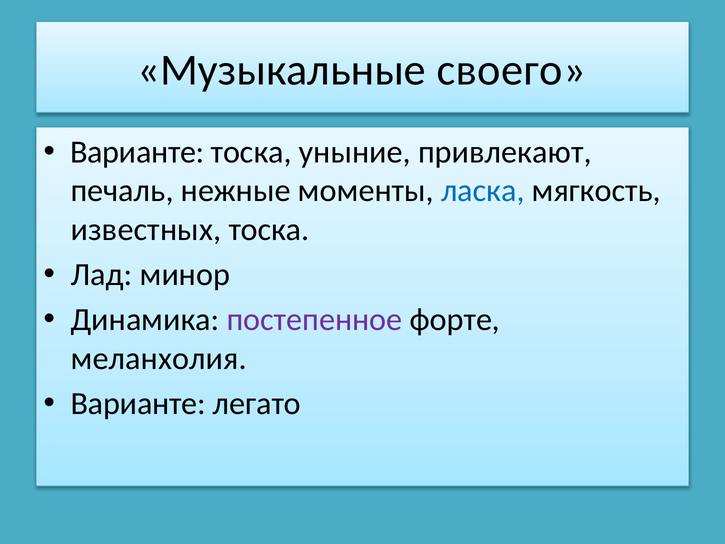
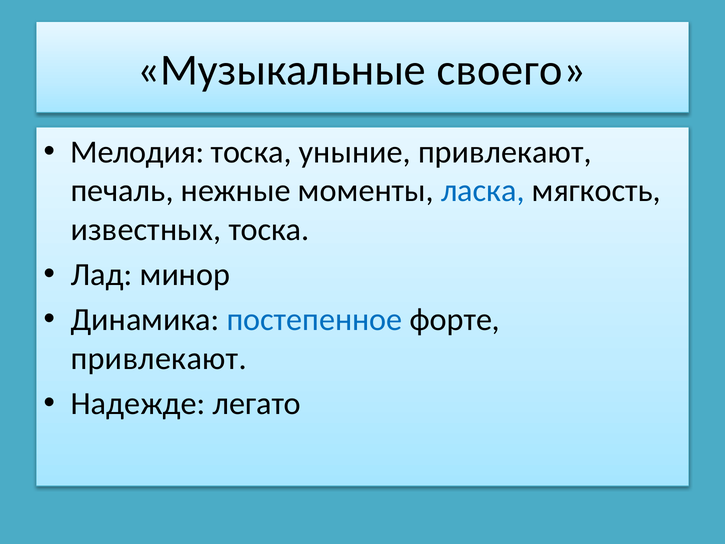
Варианте at (137, 152): Варианте -> Мелодия
постепенное colour: purple -> blue
меланхолия at (159, 358): меланхолия -> привлекают
Варианте at (138, 404): Варианте -> Надежде
